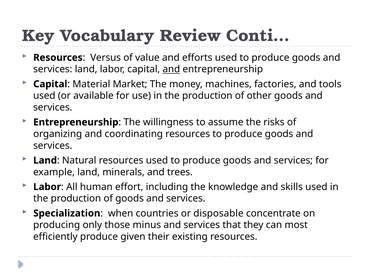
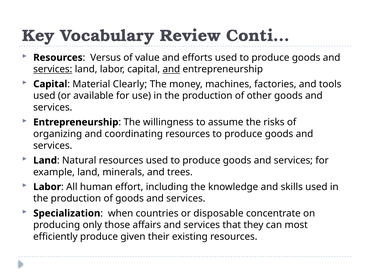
services at (53, 69) underline: none -> present
Market: Market -> Clearly
minus: minus -> affairs
